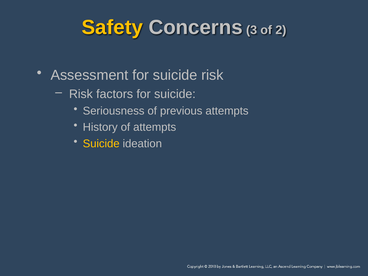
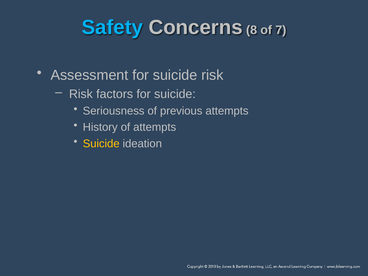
Safety colour: yellow -> light blue
3: 3 -> 8
2: 2 -> 7
